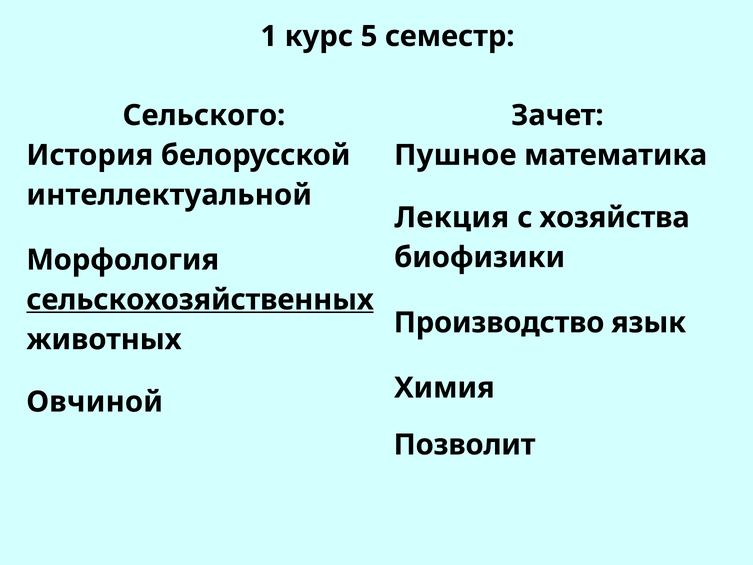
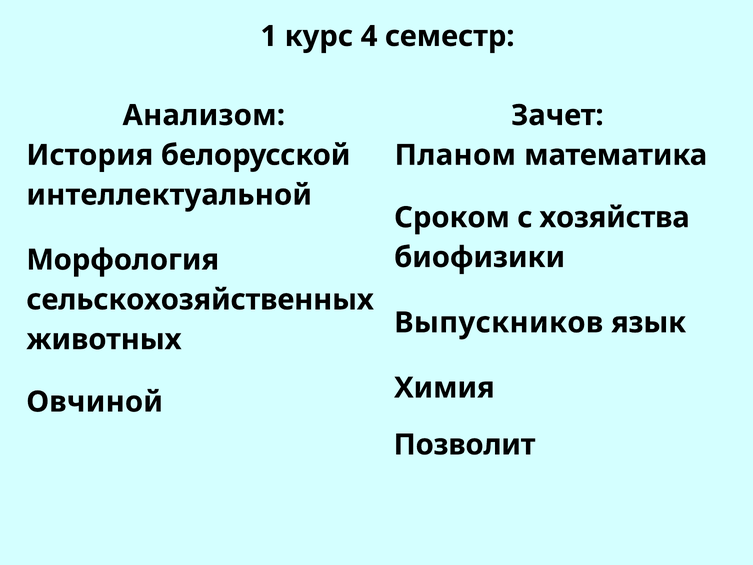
5: 5 -> 4
Сельского: Сельского -> Анализом
Пушное: Пушное -> Планом
Лекция: Лекция -> Сроком
сельскохозяйственных underline: present -> none
Производство: Производство -> Выпускников
